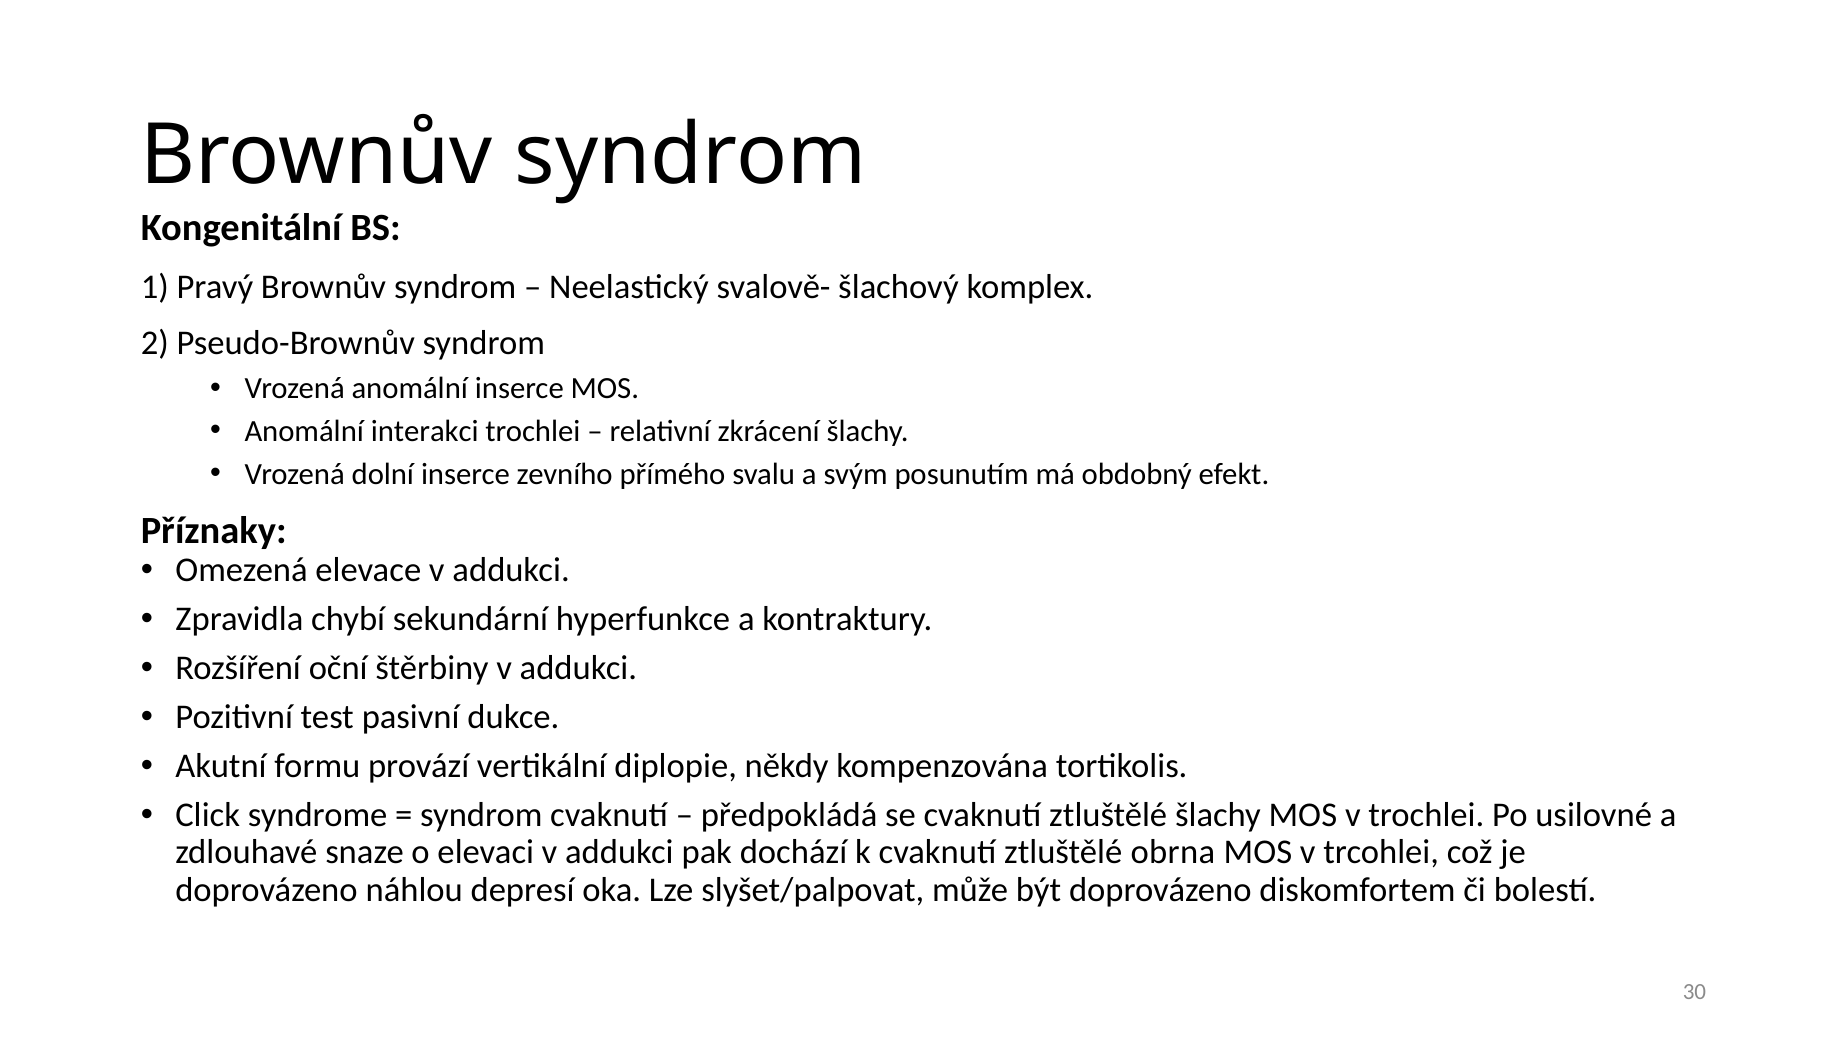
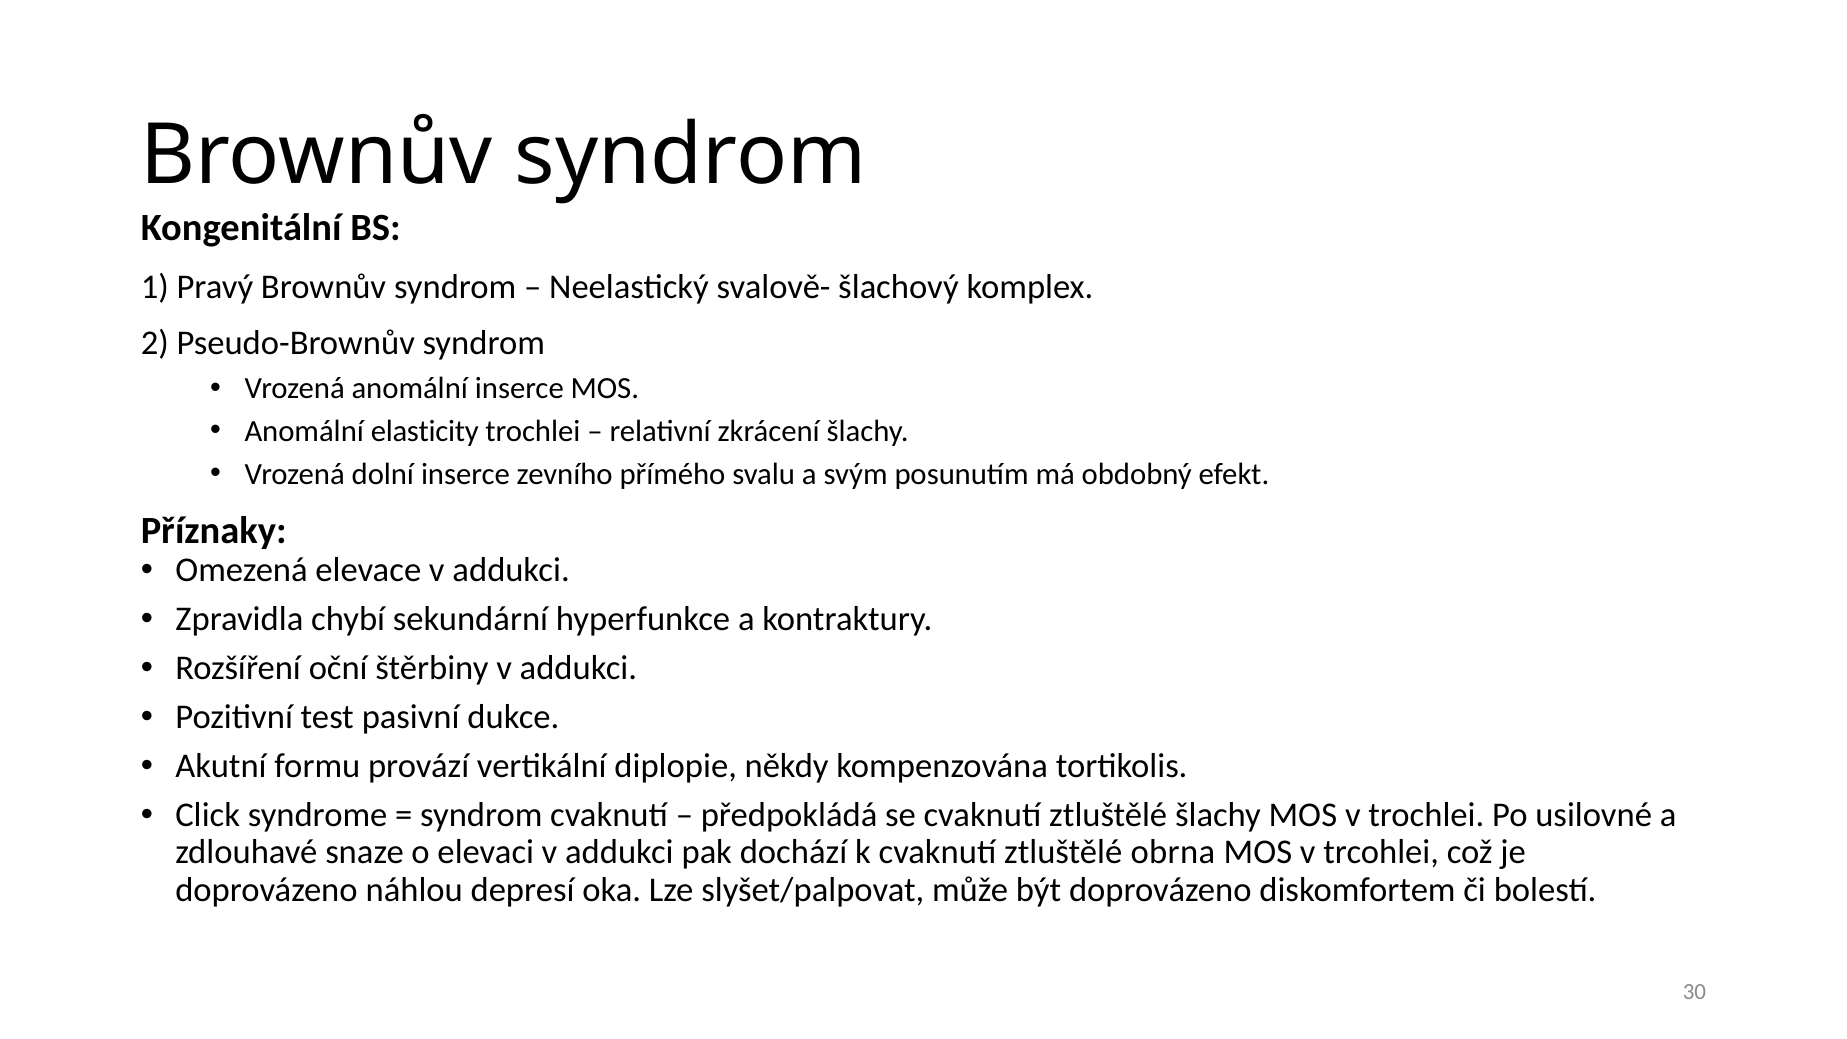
interakci: interakci -> elasticity
